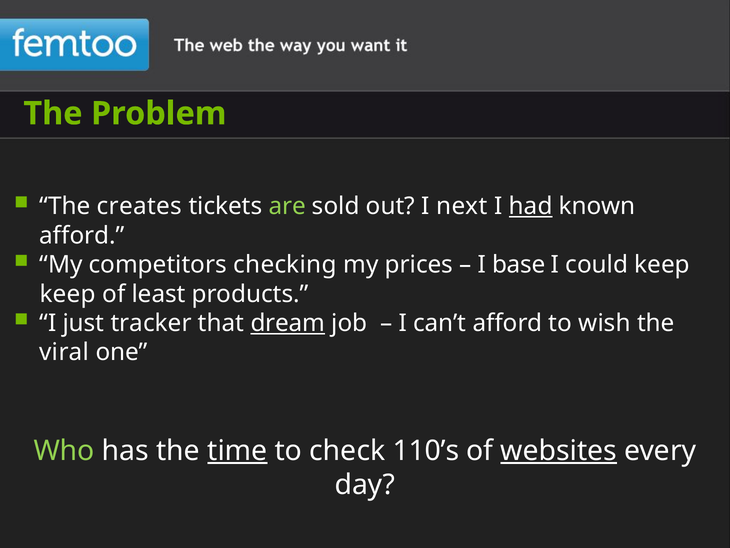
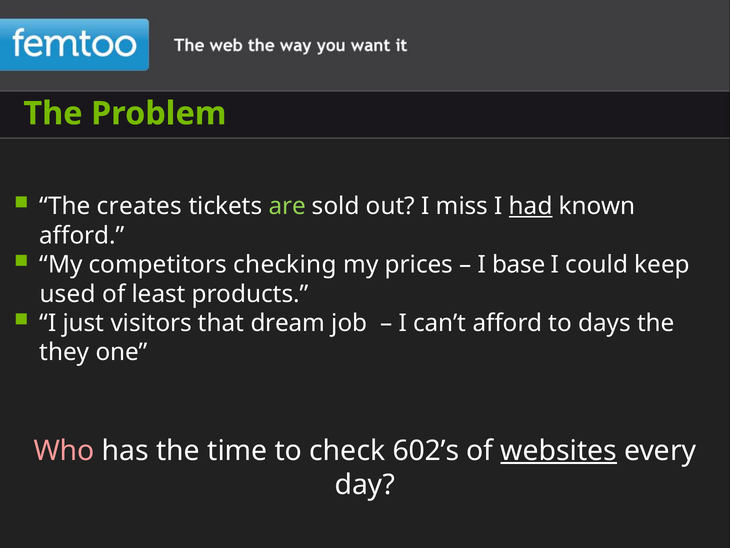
next: next -> miss
keep at (68, 294): keep -> used
tracker: tracker -> visitors
dream underline: present -> none
wish: wish -> days
viral: viral -> they
Who colour: light green -> pink
time underline: present -> none
110’s: 110’s -> 602’s
